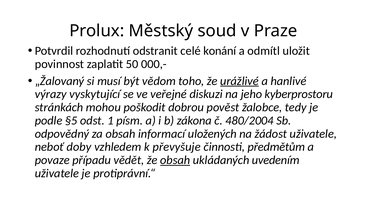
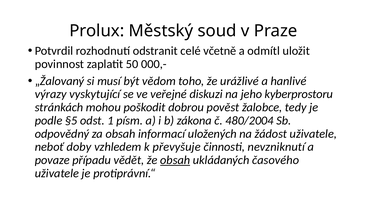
konání: konání -> včetně
urážlivé underline: present -> none
předmětům: předmětům -> nevzniknutí
uvedením: uvedením -> časového
